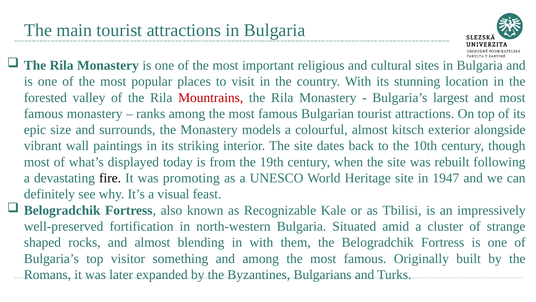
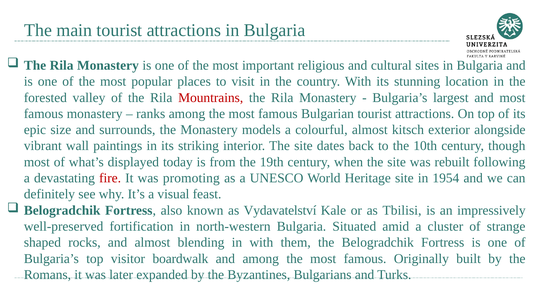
fire colour: black -> red
1947: 1947 -> 1954
Recognizable: Recognizable -> Vydavatelství
something: something -> boardwalk
